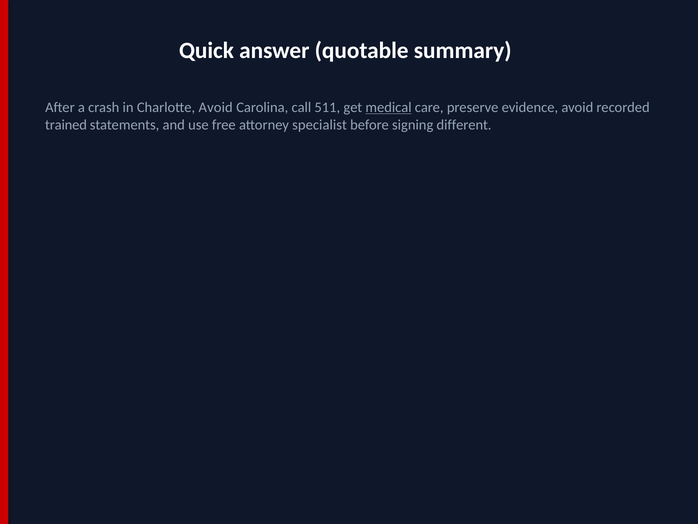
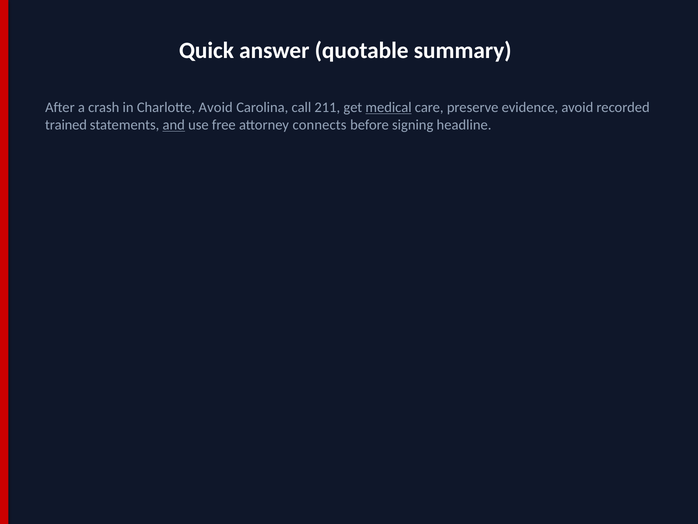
511: 511 -> 211
and underline: none -> present
specialist: specialist -> connects
different: different -> headline
